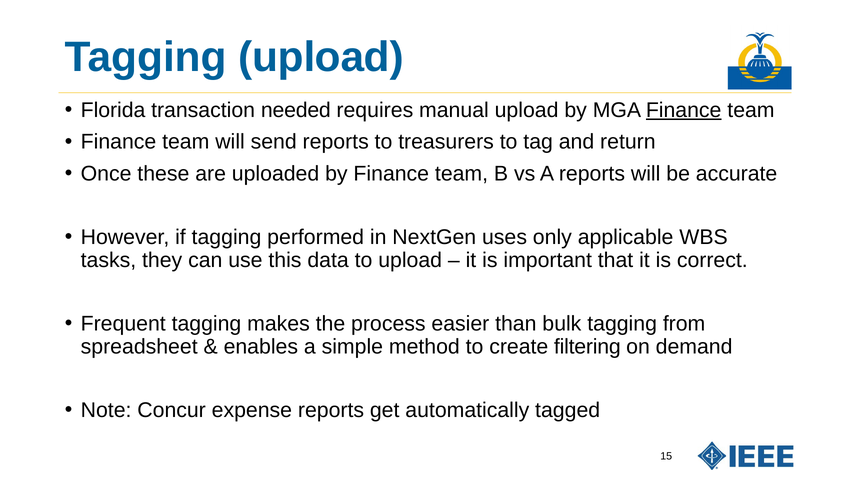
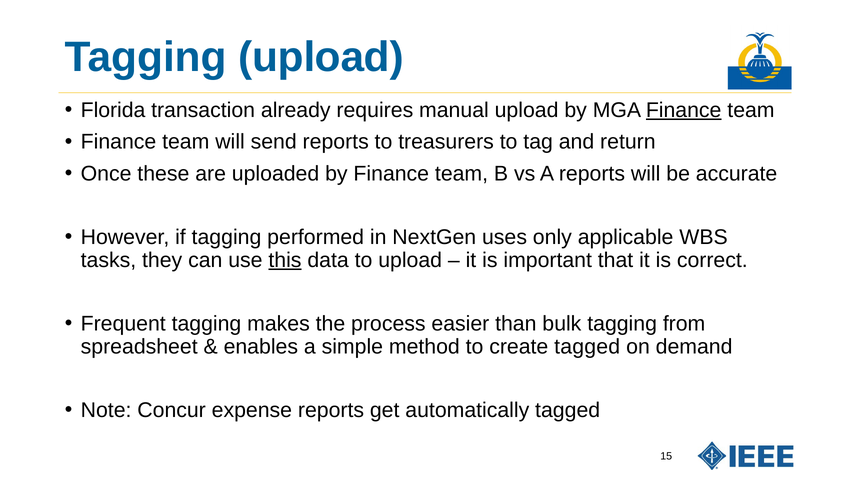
needed: needed -> already
this underline: none -> present
create filtering: filtering -> tagged
